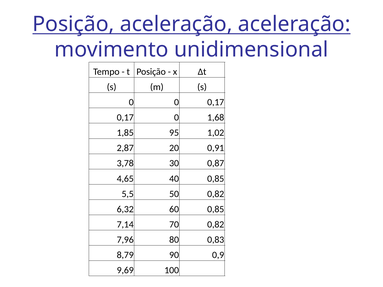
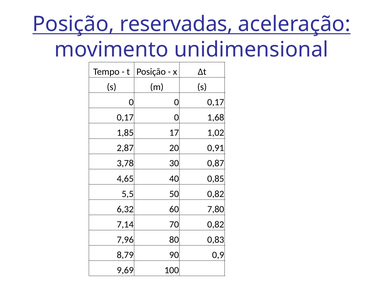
Posição aceleração: aceleração -> reservadas
95: 95 -> 17
60 0,85: 0,85 -> 7,80
